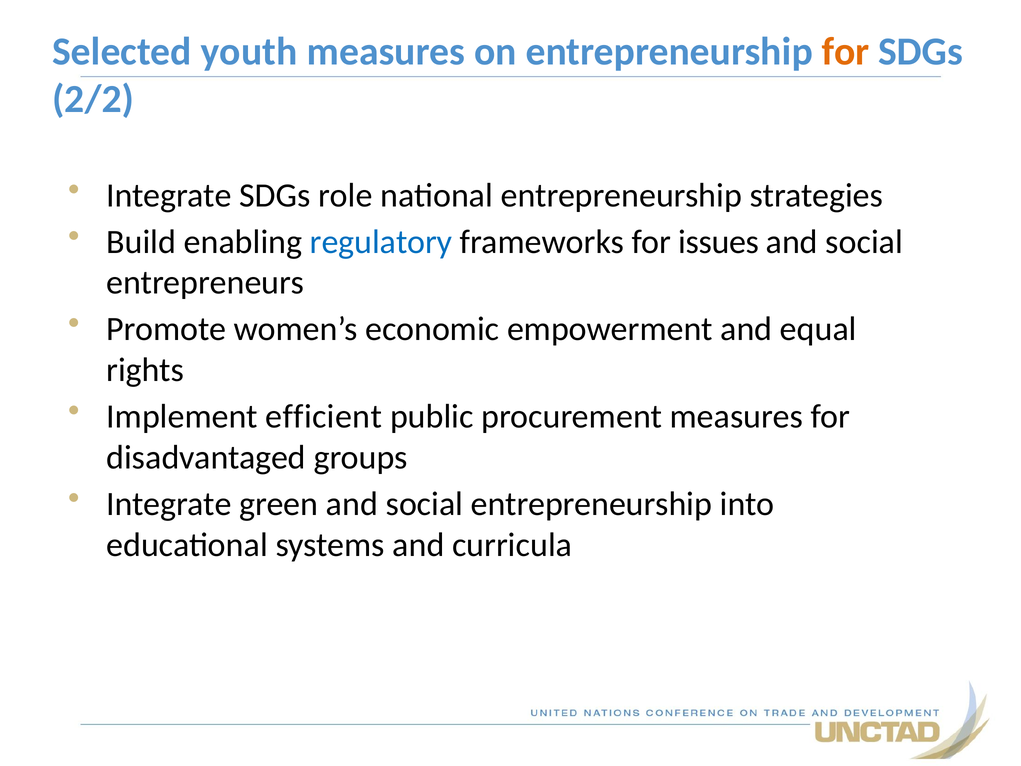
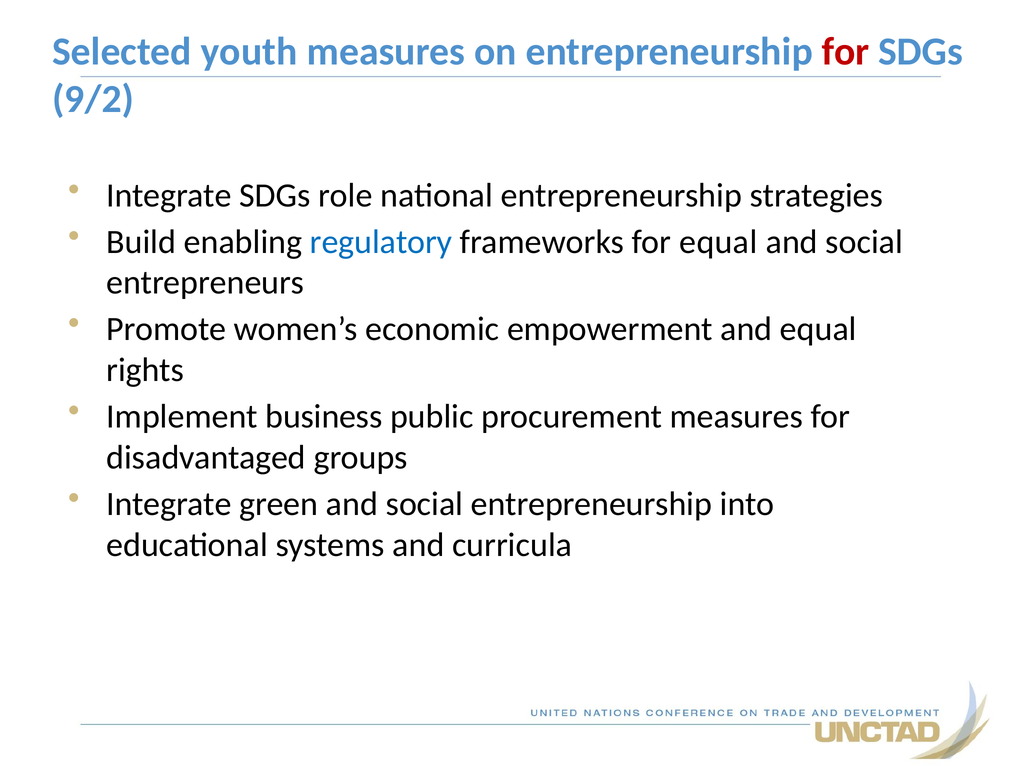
for at (846, 51) colour: orange -> red
2/2: 2/2 -> 9/2
for issues: issues -> equal
efficient: efficient -> business
